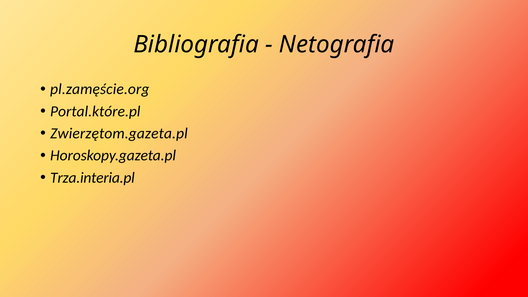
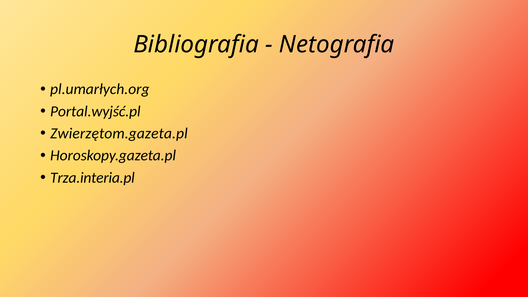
pl.zamęście.org: pl.zamęście.org -> pl.umarłych.org
Portal.które.pl: Portal.które.pl -> Portal.wyjść.pl
